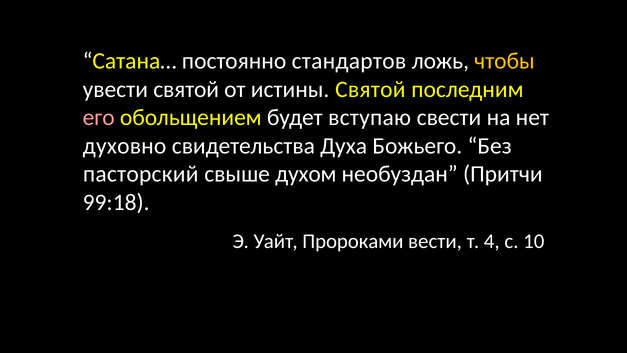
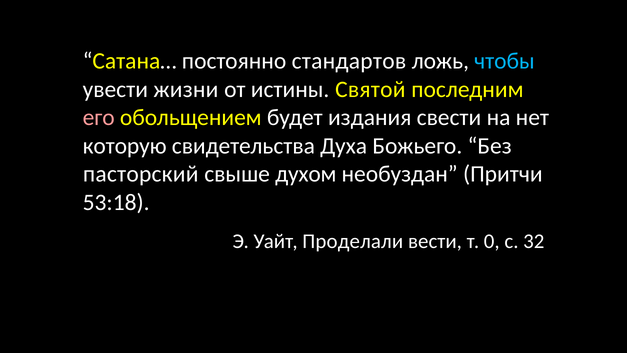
чтобы colour: yellow -> light blue
увести святой: святой -> жизни
вступаю: вступаю -> издания
духовно: духовно -> которую
99:18: 99:18 -> 53:18
Пророками: Пророками -> Проделали
4: 4 -> 0
10: 10 -> 32
